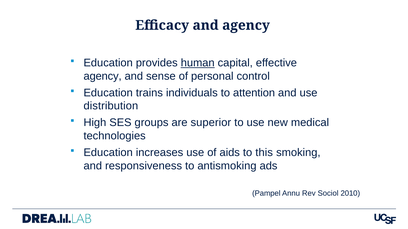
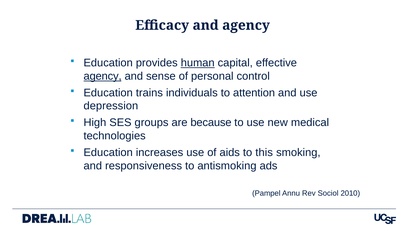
agency at (103, 76) underline: none -> present
distribution: distribution -> depression
superior: superior -> because
